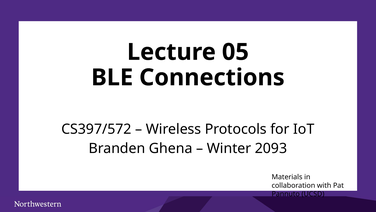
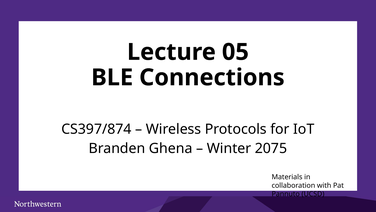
CS397/572: CS397/572 -> CS397/874
2093: 2093 -> 2075
